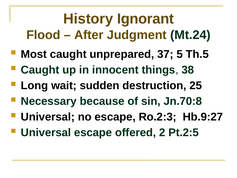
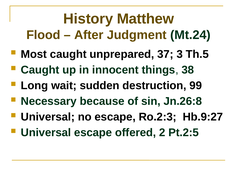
Ignorant: Ignorant -> Matthew
5: 5 -> 3
25: 25 -> 99
Jn.70:8: Jn.70:8 -> Jn.26:8
